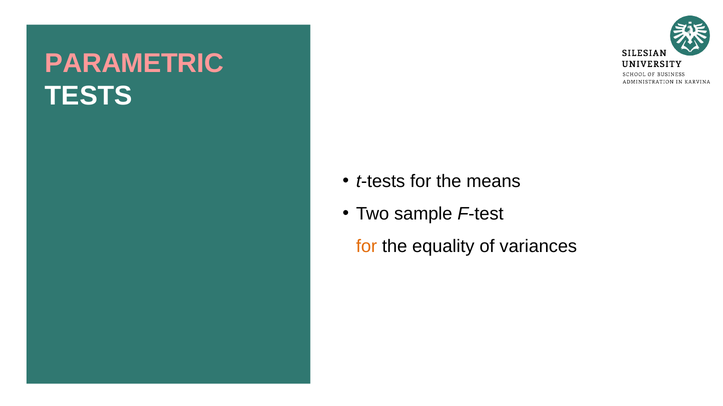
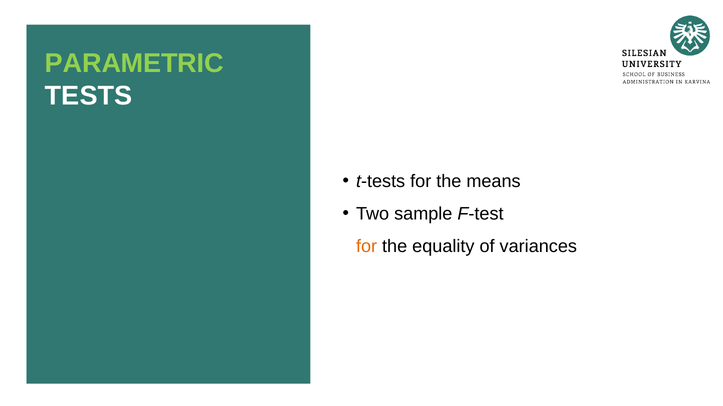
PARAMETRIC colour: pink -> light green
